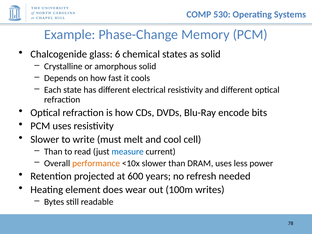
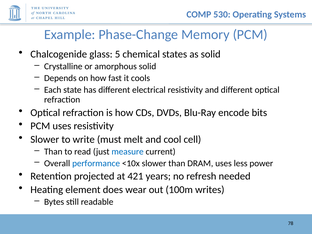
6: 6 -> 5
performance colour: orange -> blue
600: 600 -> 421
